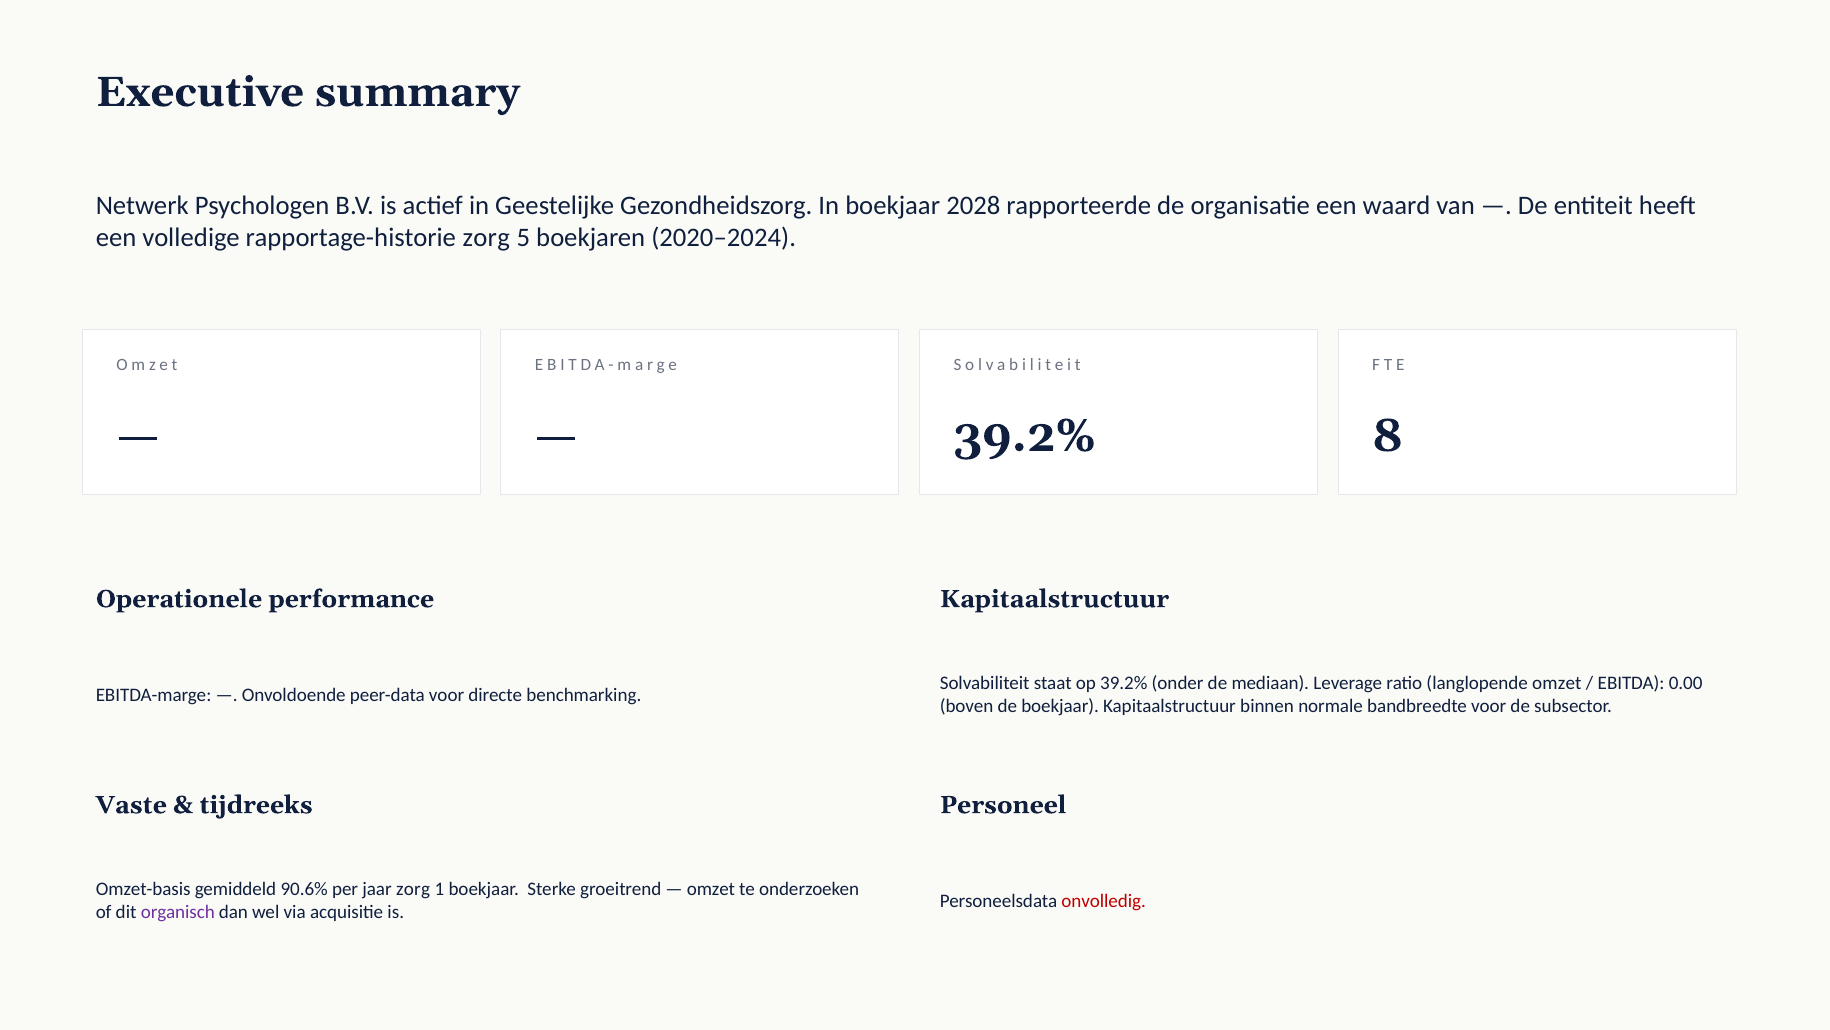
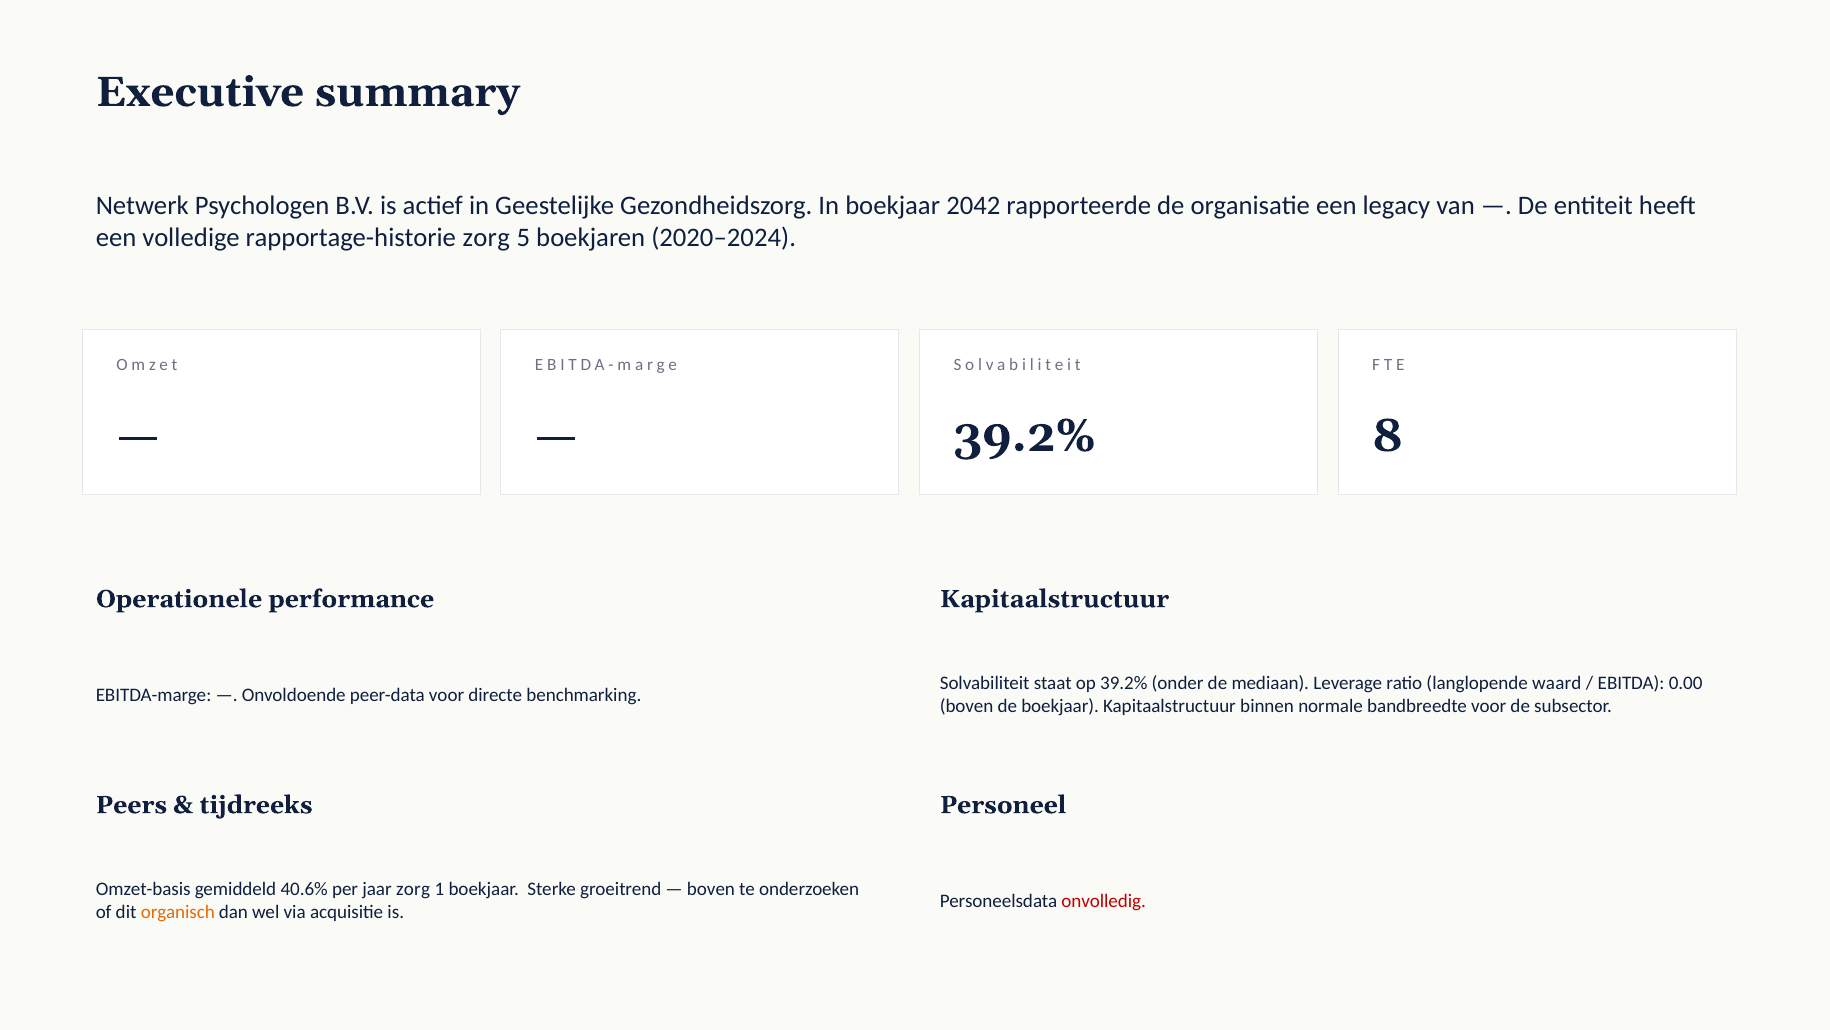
2028: 2028 -> 2042
waard: waard -> legacy
langlopende omzet: omzet -> waard
Vaste: Vaste -> Peers
90.6%: 90.6% -> 40.6%
omzet at (711, 889): omzet -> boven
organisch colour: purple -> orange
